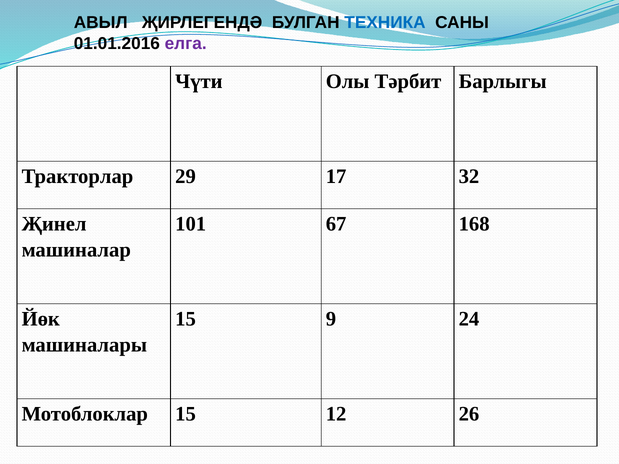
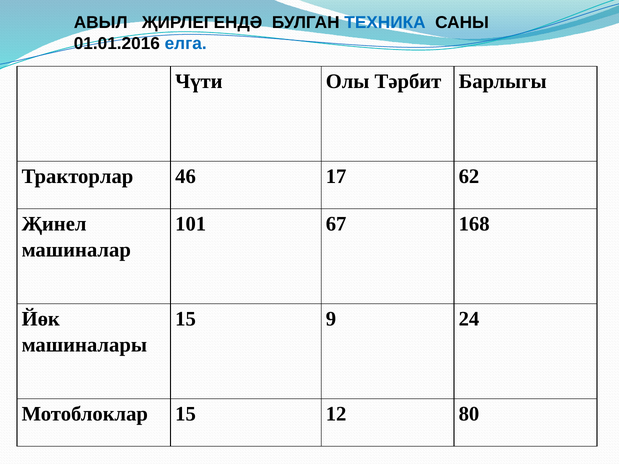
елга colour: purple -> blue
29: 29 -> 46
32: 32 -> 62
26: 26 -> 80
